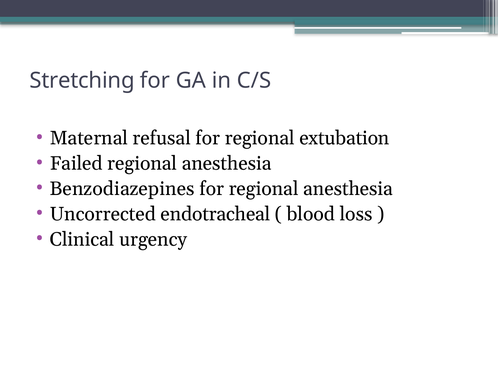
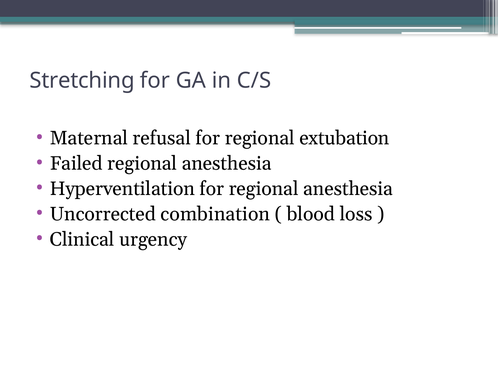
Benzodiazepines: Benzodiazepines -> Hyperventilation
endotracheal: endotracheal -> combination
